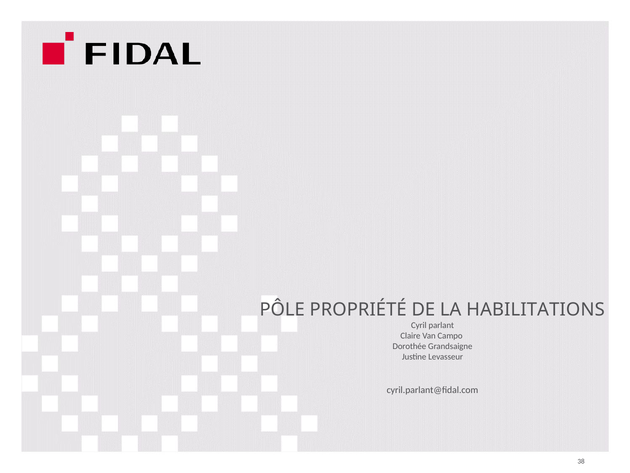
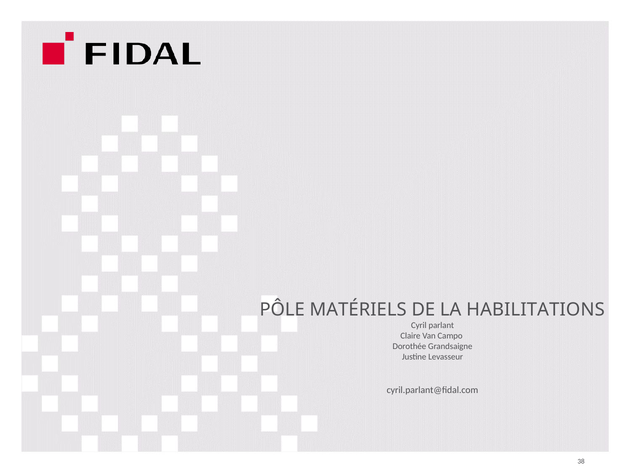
PROPRIÉTÉ: PROPRIÉTÉ -> MATÉRIELS
